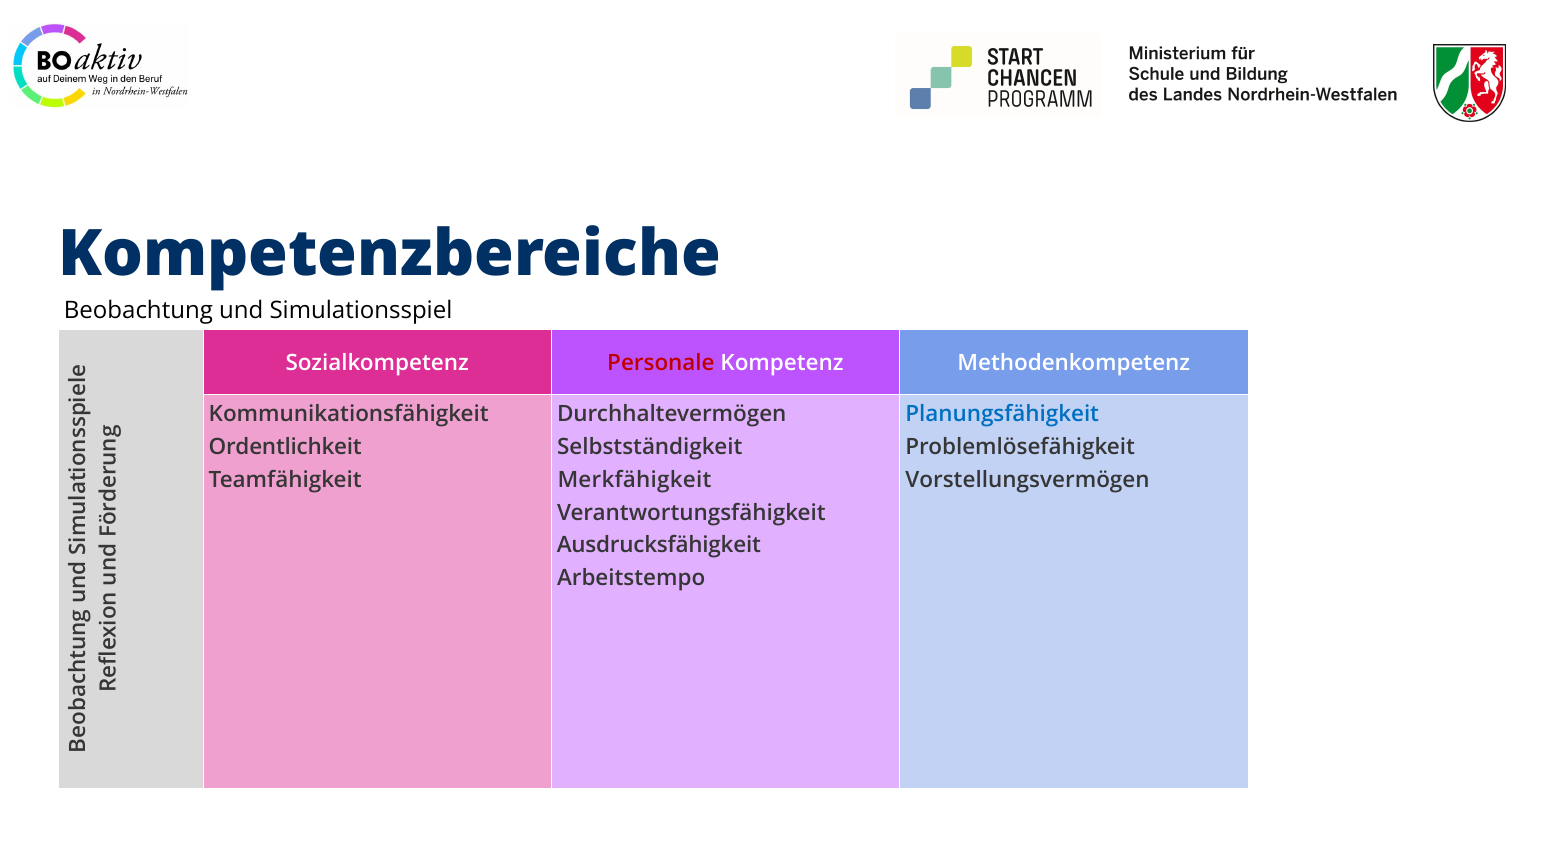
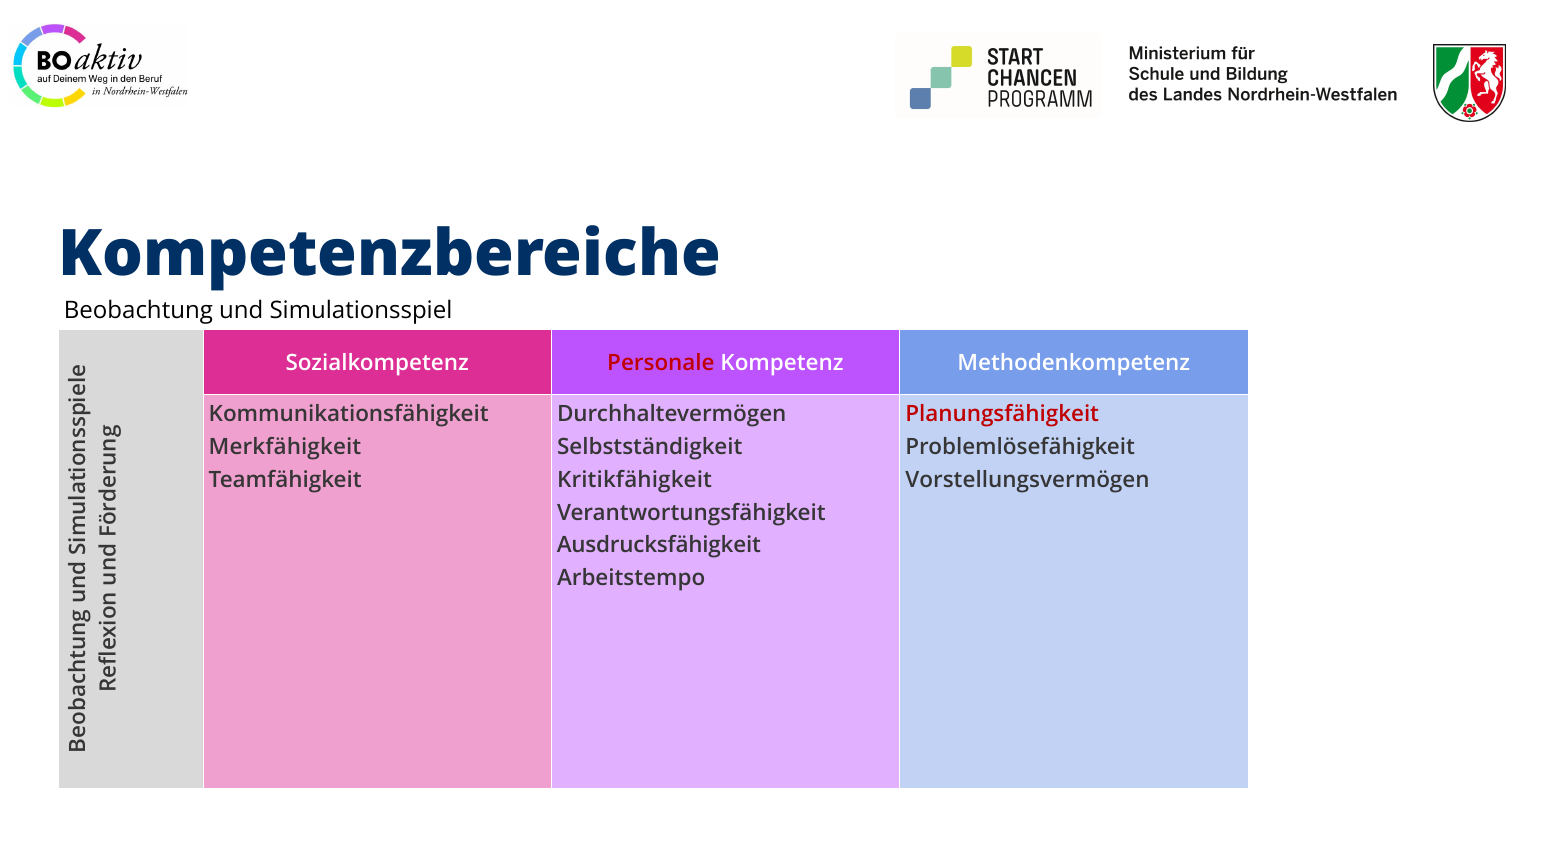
Planungsfähigkeit colour: blue -> red
Ordentlichkeit: Ordentlichkeit -> Merkfähigkeit
Merkfähigkeit: Merkfähigkeit -> Kritikfähigkeit
